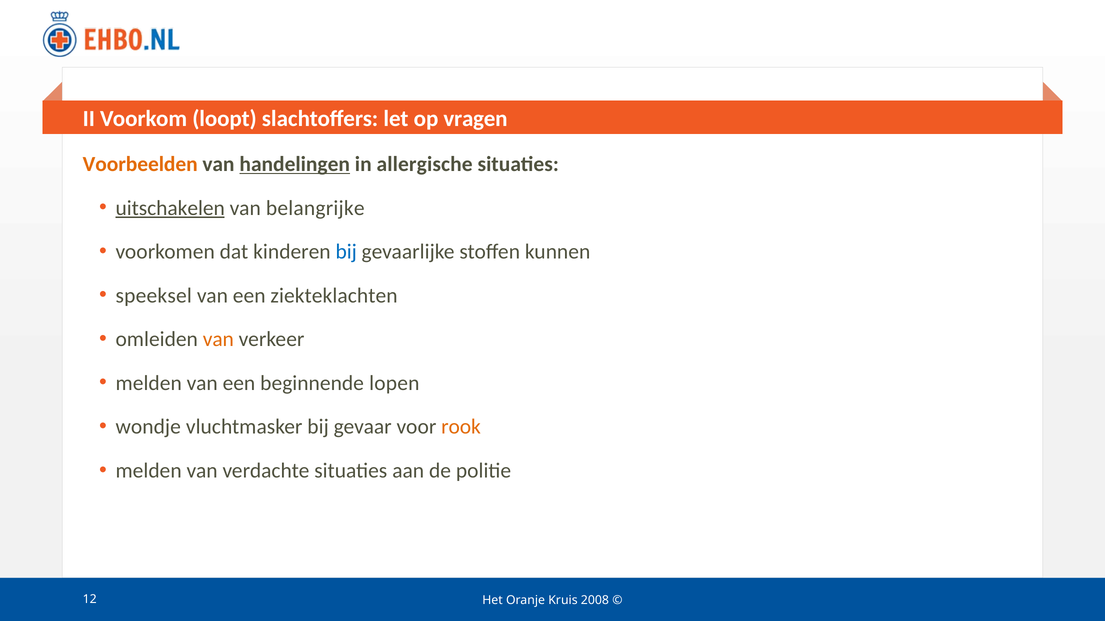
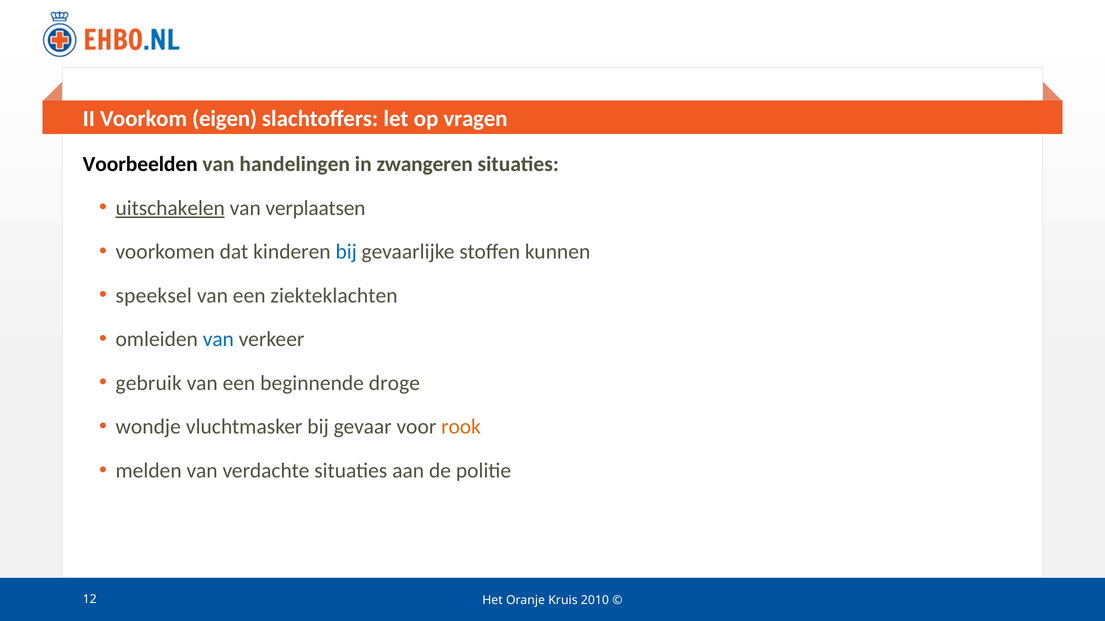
loopt: loopt -> eigen
Voorbeelden colour: orange -> black
handelingen underline: present -> none
allergische: allergische -> zwangeren
belangrijke: belangrijke -> verplaatsen
van at (218, 340) colour: orange -> blue
melden at (149, 383): melden -> gebruik
lopen: lopen -> droge
2008: 2008 -> 2010
